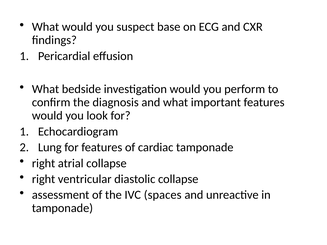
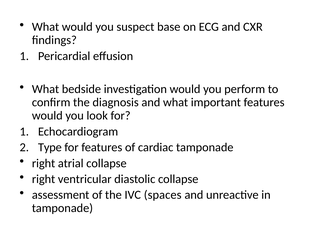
Lung: Lung -> Type
